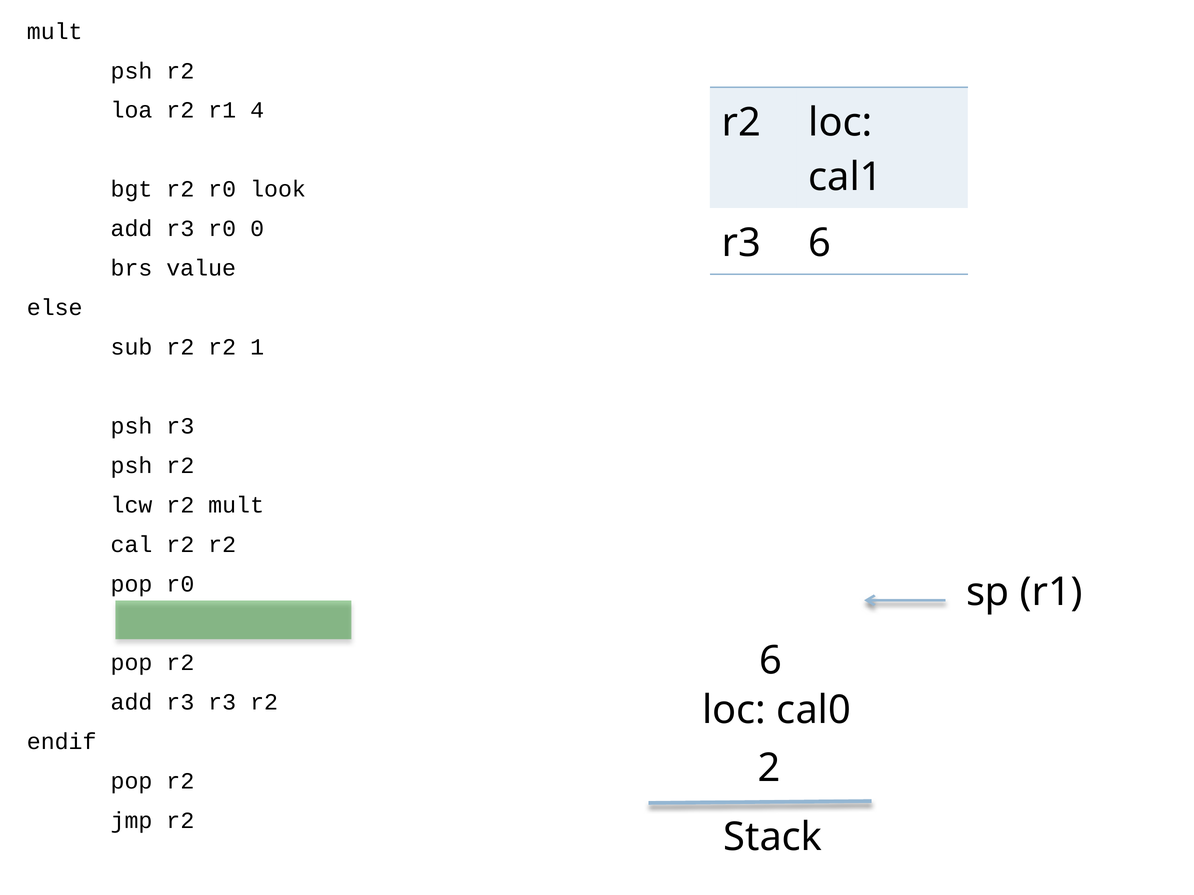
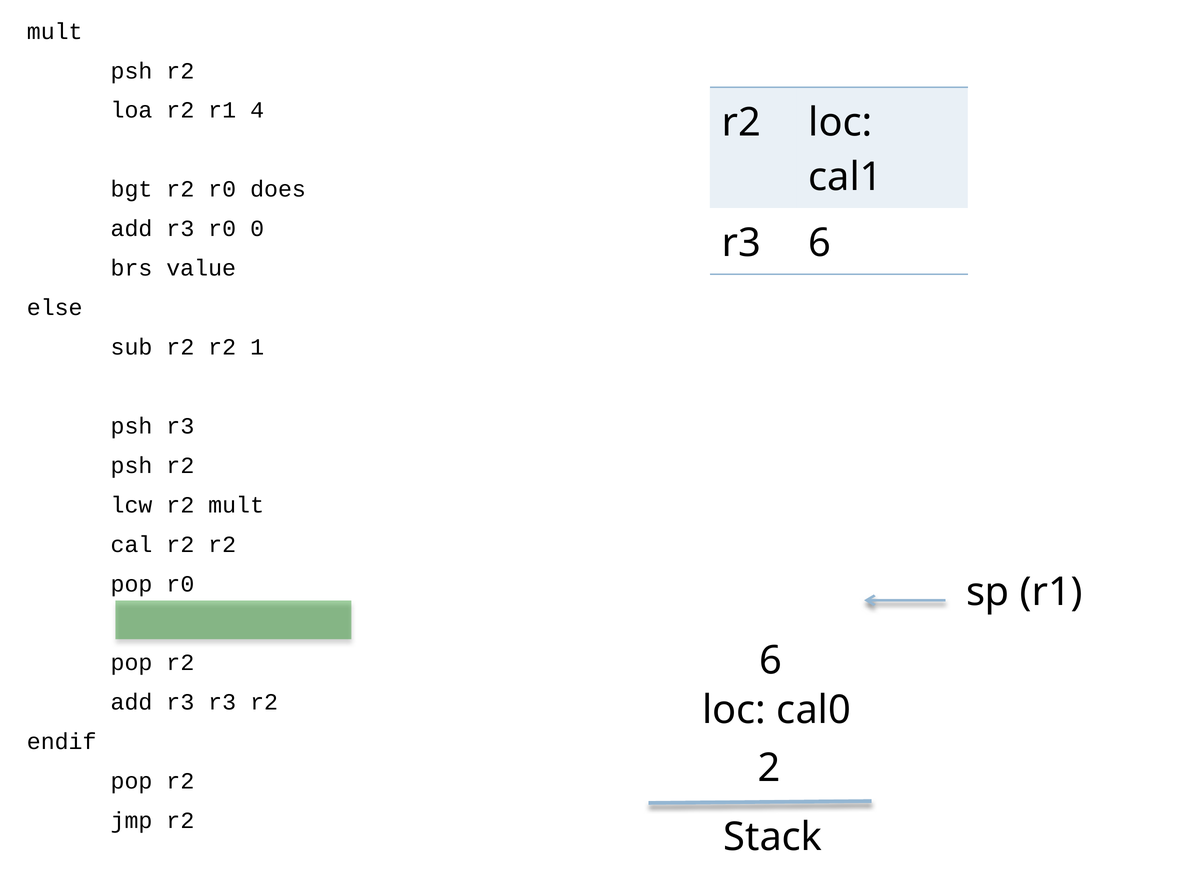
look: look -> does
